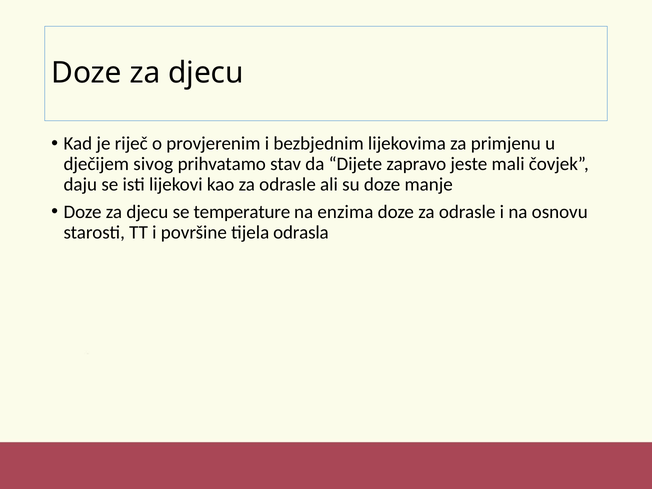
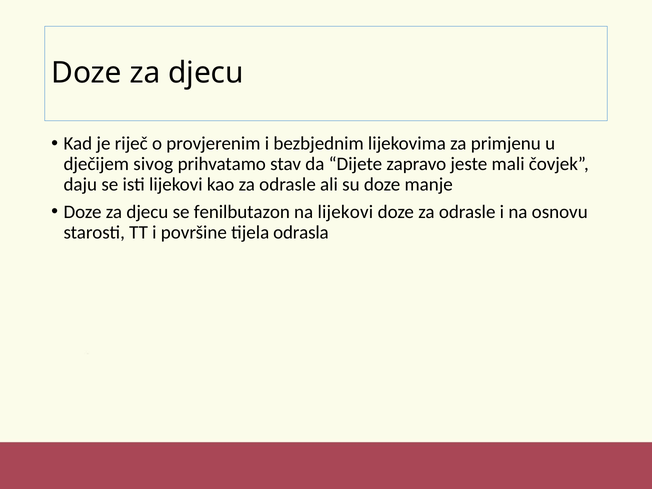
temperature: temperature -> fenilbutazon
na enzima: enzima -> lijekovi
